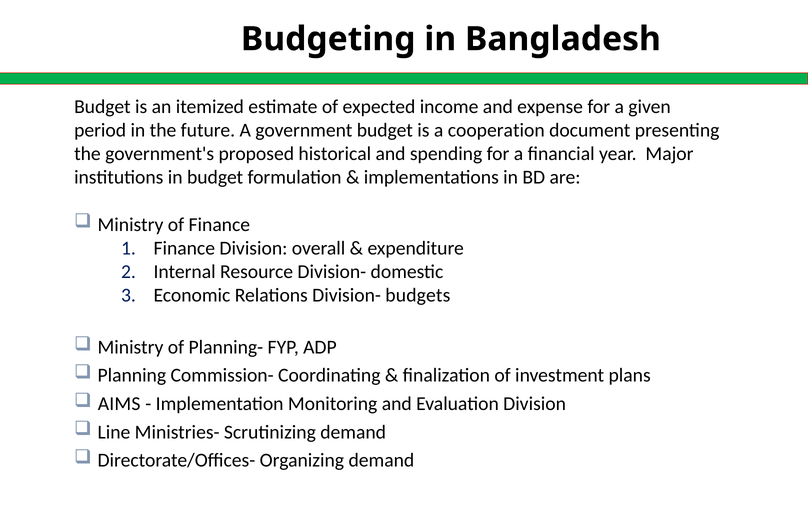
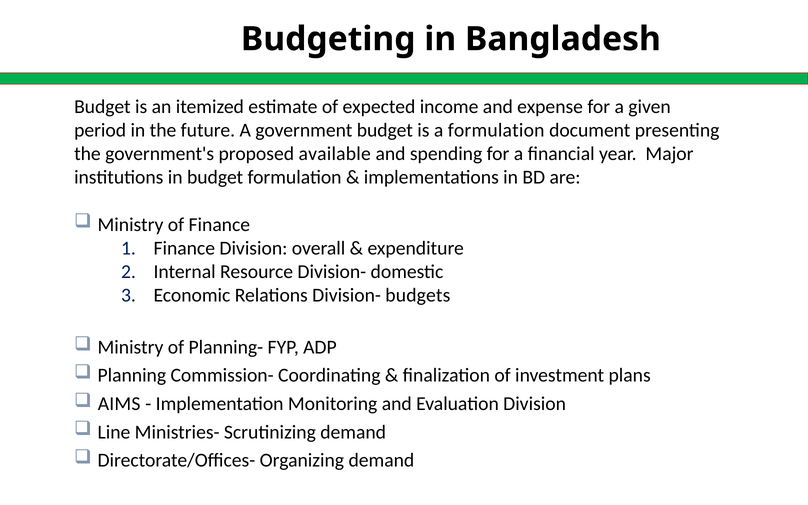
a cooperation: cooperation -> formulation
historical: historical -> available
